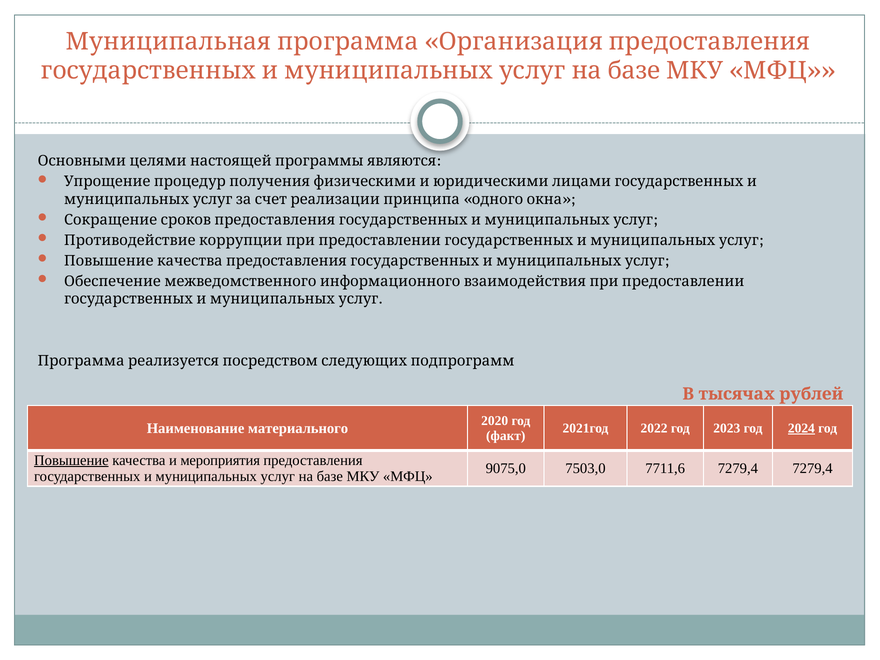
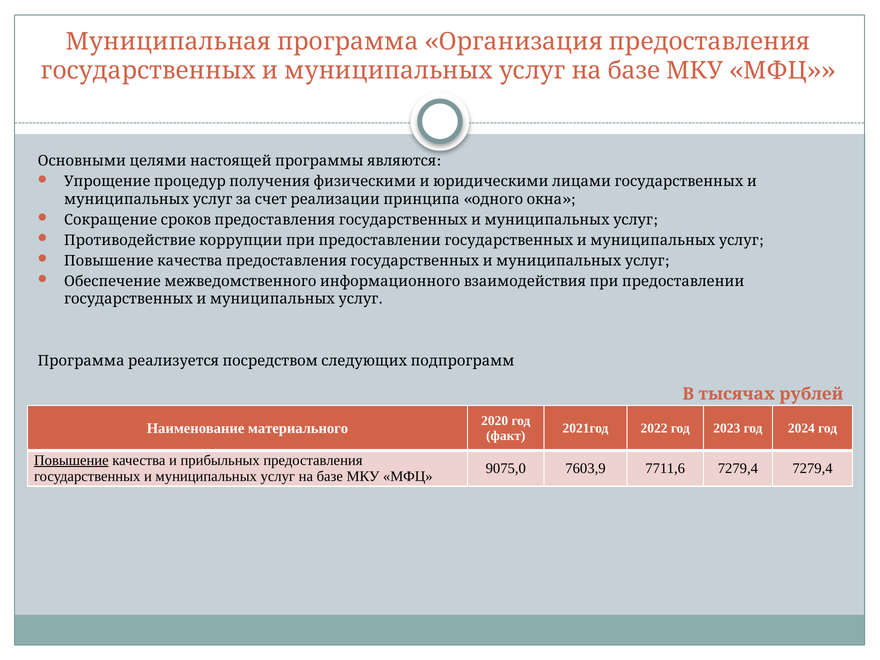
2024 underline: present -> none
мероприятия: мероприятия -> прибыльных
7503,0: 7503,0 -> 7603,9
